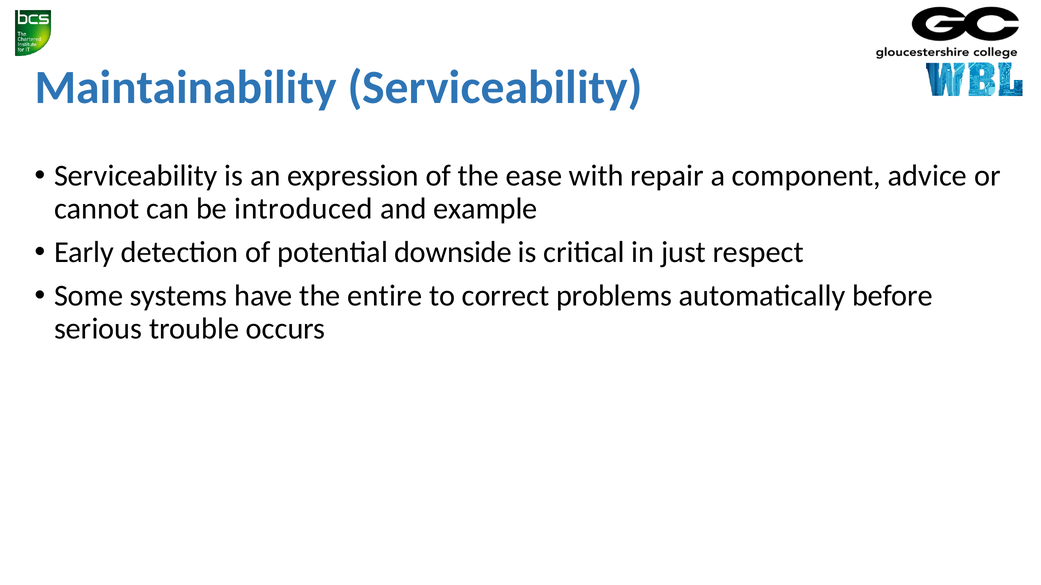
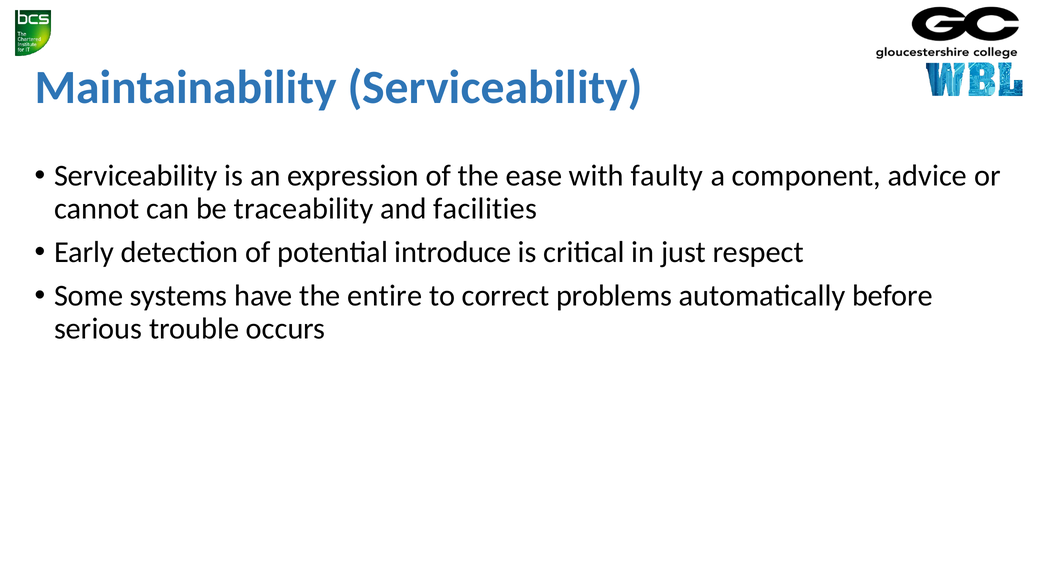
repair: repair -> faulty
introduced: introduced -> traceability
example: example -> facilities
downside: downside -> introduce
